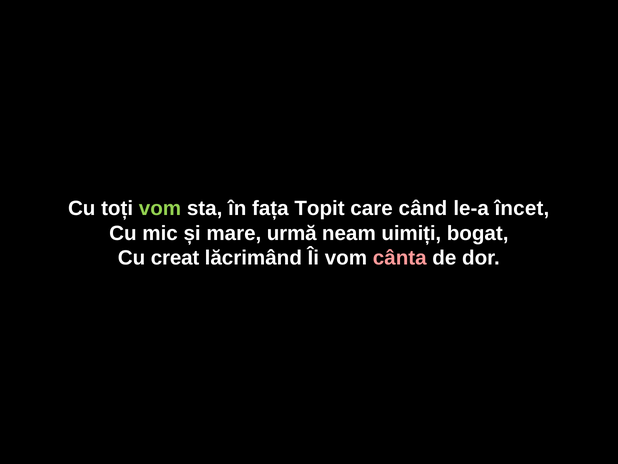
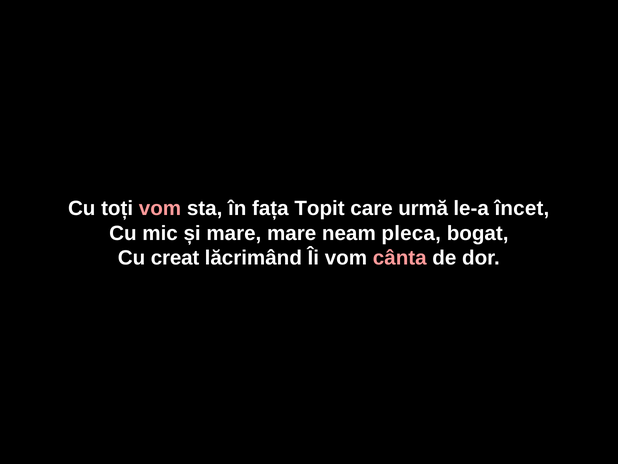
vom at (160, 208) colour: light green -> pink
când: când -> urmă
mare urmă: urmă -> mare
uimiți: uimiți -> pleca
